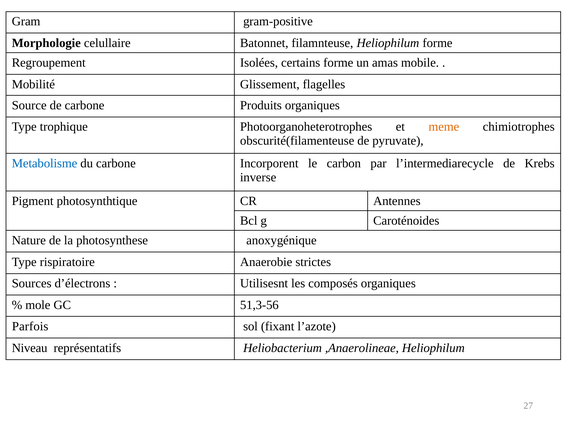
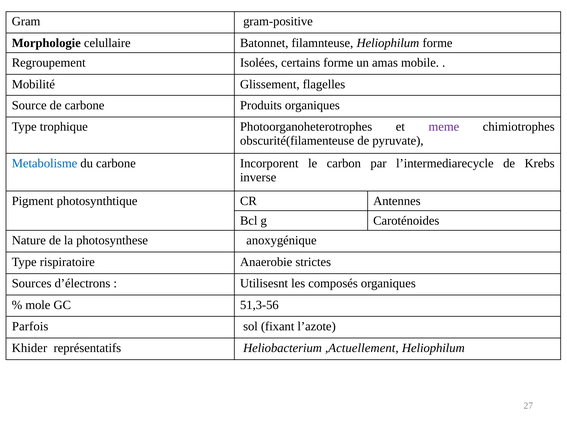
meme colour: orange -> purple
Niveau: Niveau -> Khider
,Anaerolineae: ,Anaerolineae -> ,Actuellement
